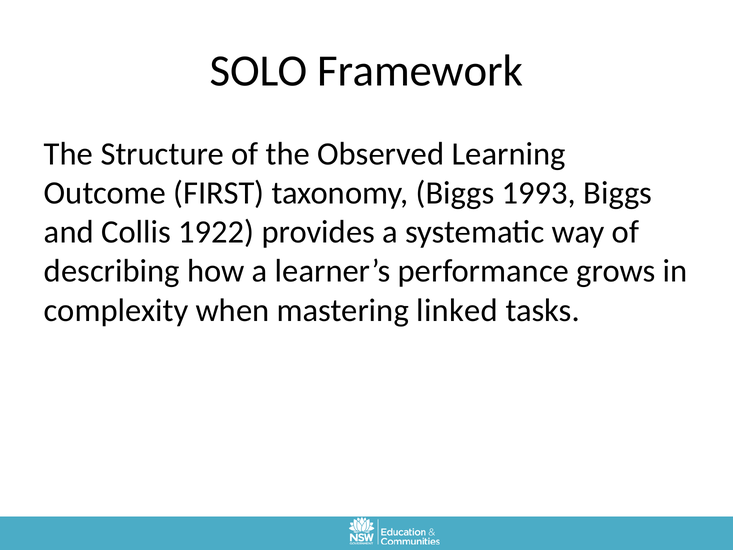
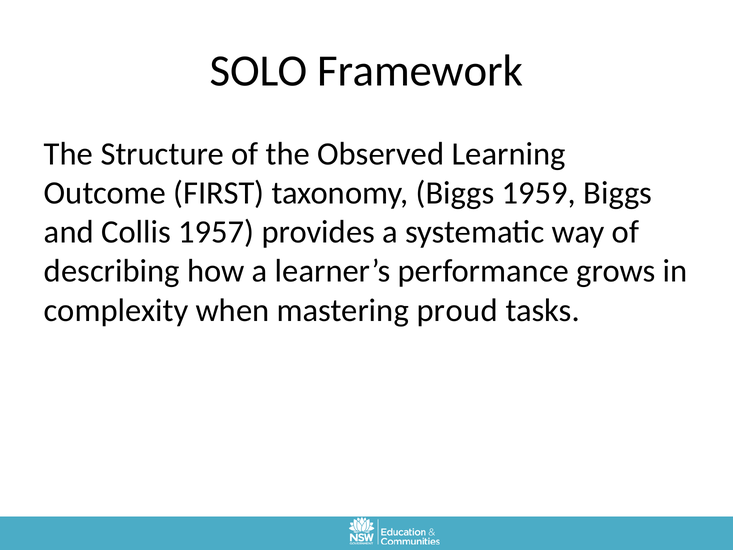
1993: 1993 -> 1959
1922: 1922 -> 1957
linked: linked -> proud
